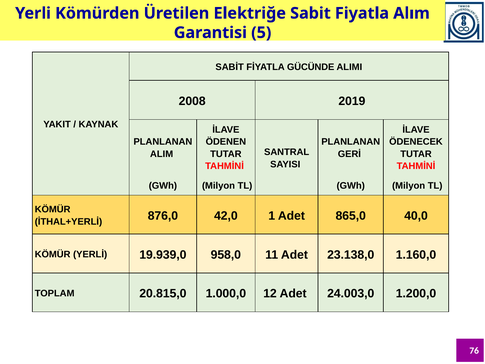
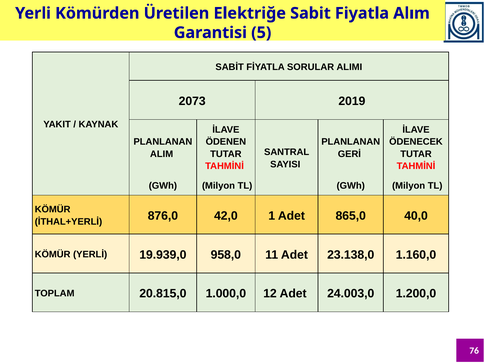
GÜCÜNDE: GÜCÜNDE -> SORULAR
2008: 2008 -> 2073
